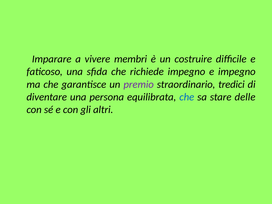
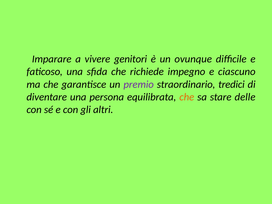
membri: membri -> genitori
costruire: costruire -> ovunque
e impegno: impegno -> ciascuno
che at (187, 97) colour: blue -> orange
